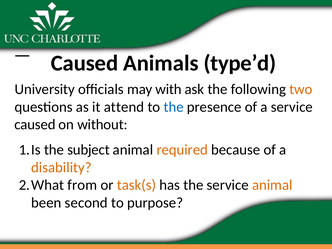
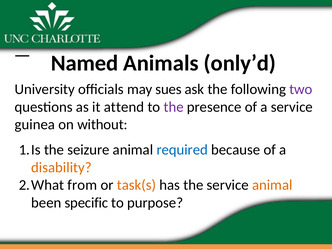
Caused at (84, 63): Caused -> Named
type’d: type’d -> only’d
with: with -> sues
two colour: orange -> purple
the at (174, 107) colour: blue -> purple
caused at (35, 125): caused -> guinea
subject: subject -> seizure
required colour: orange -> blue
second: second -> specific
